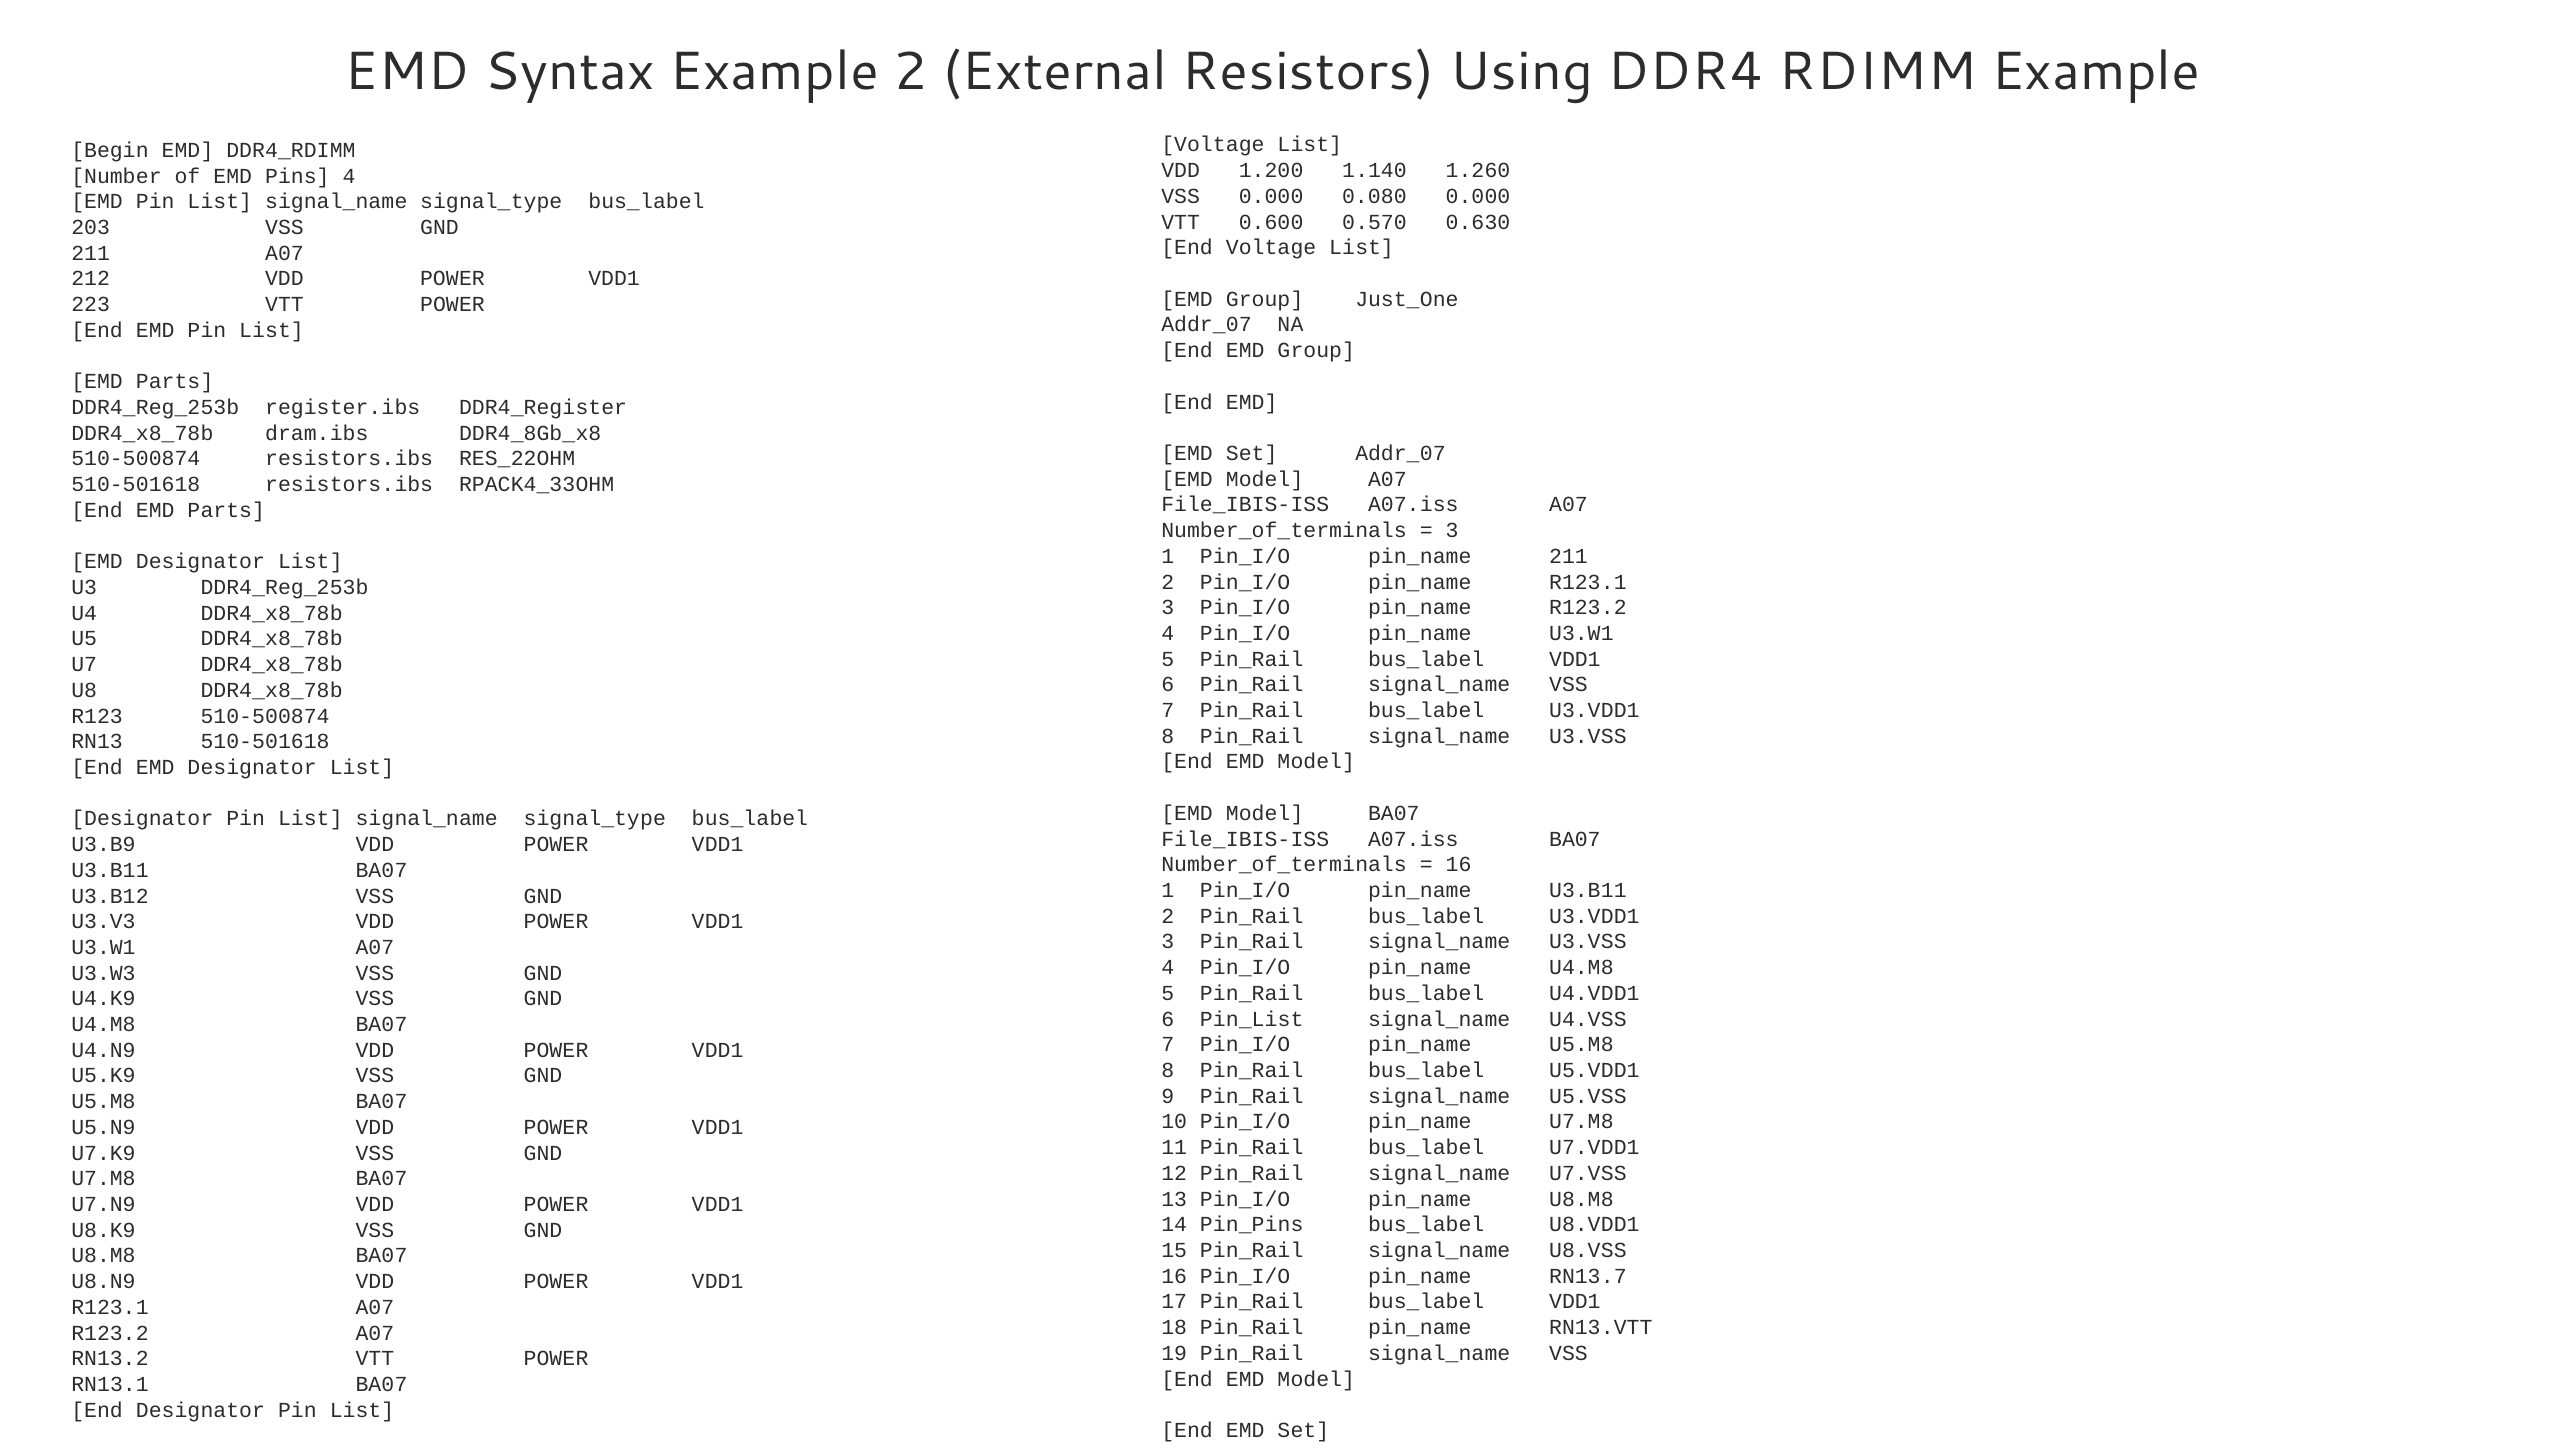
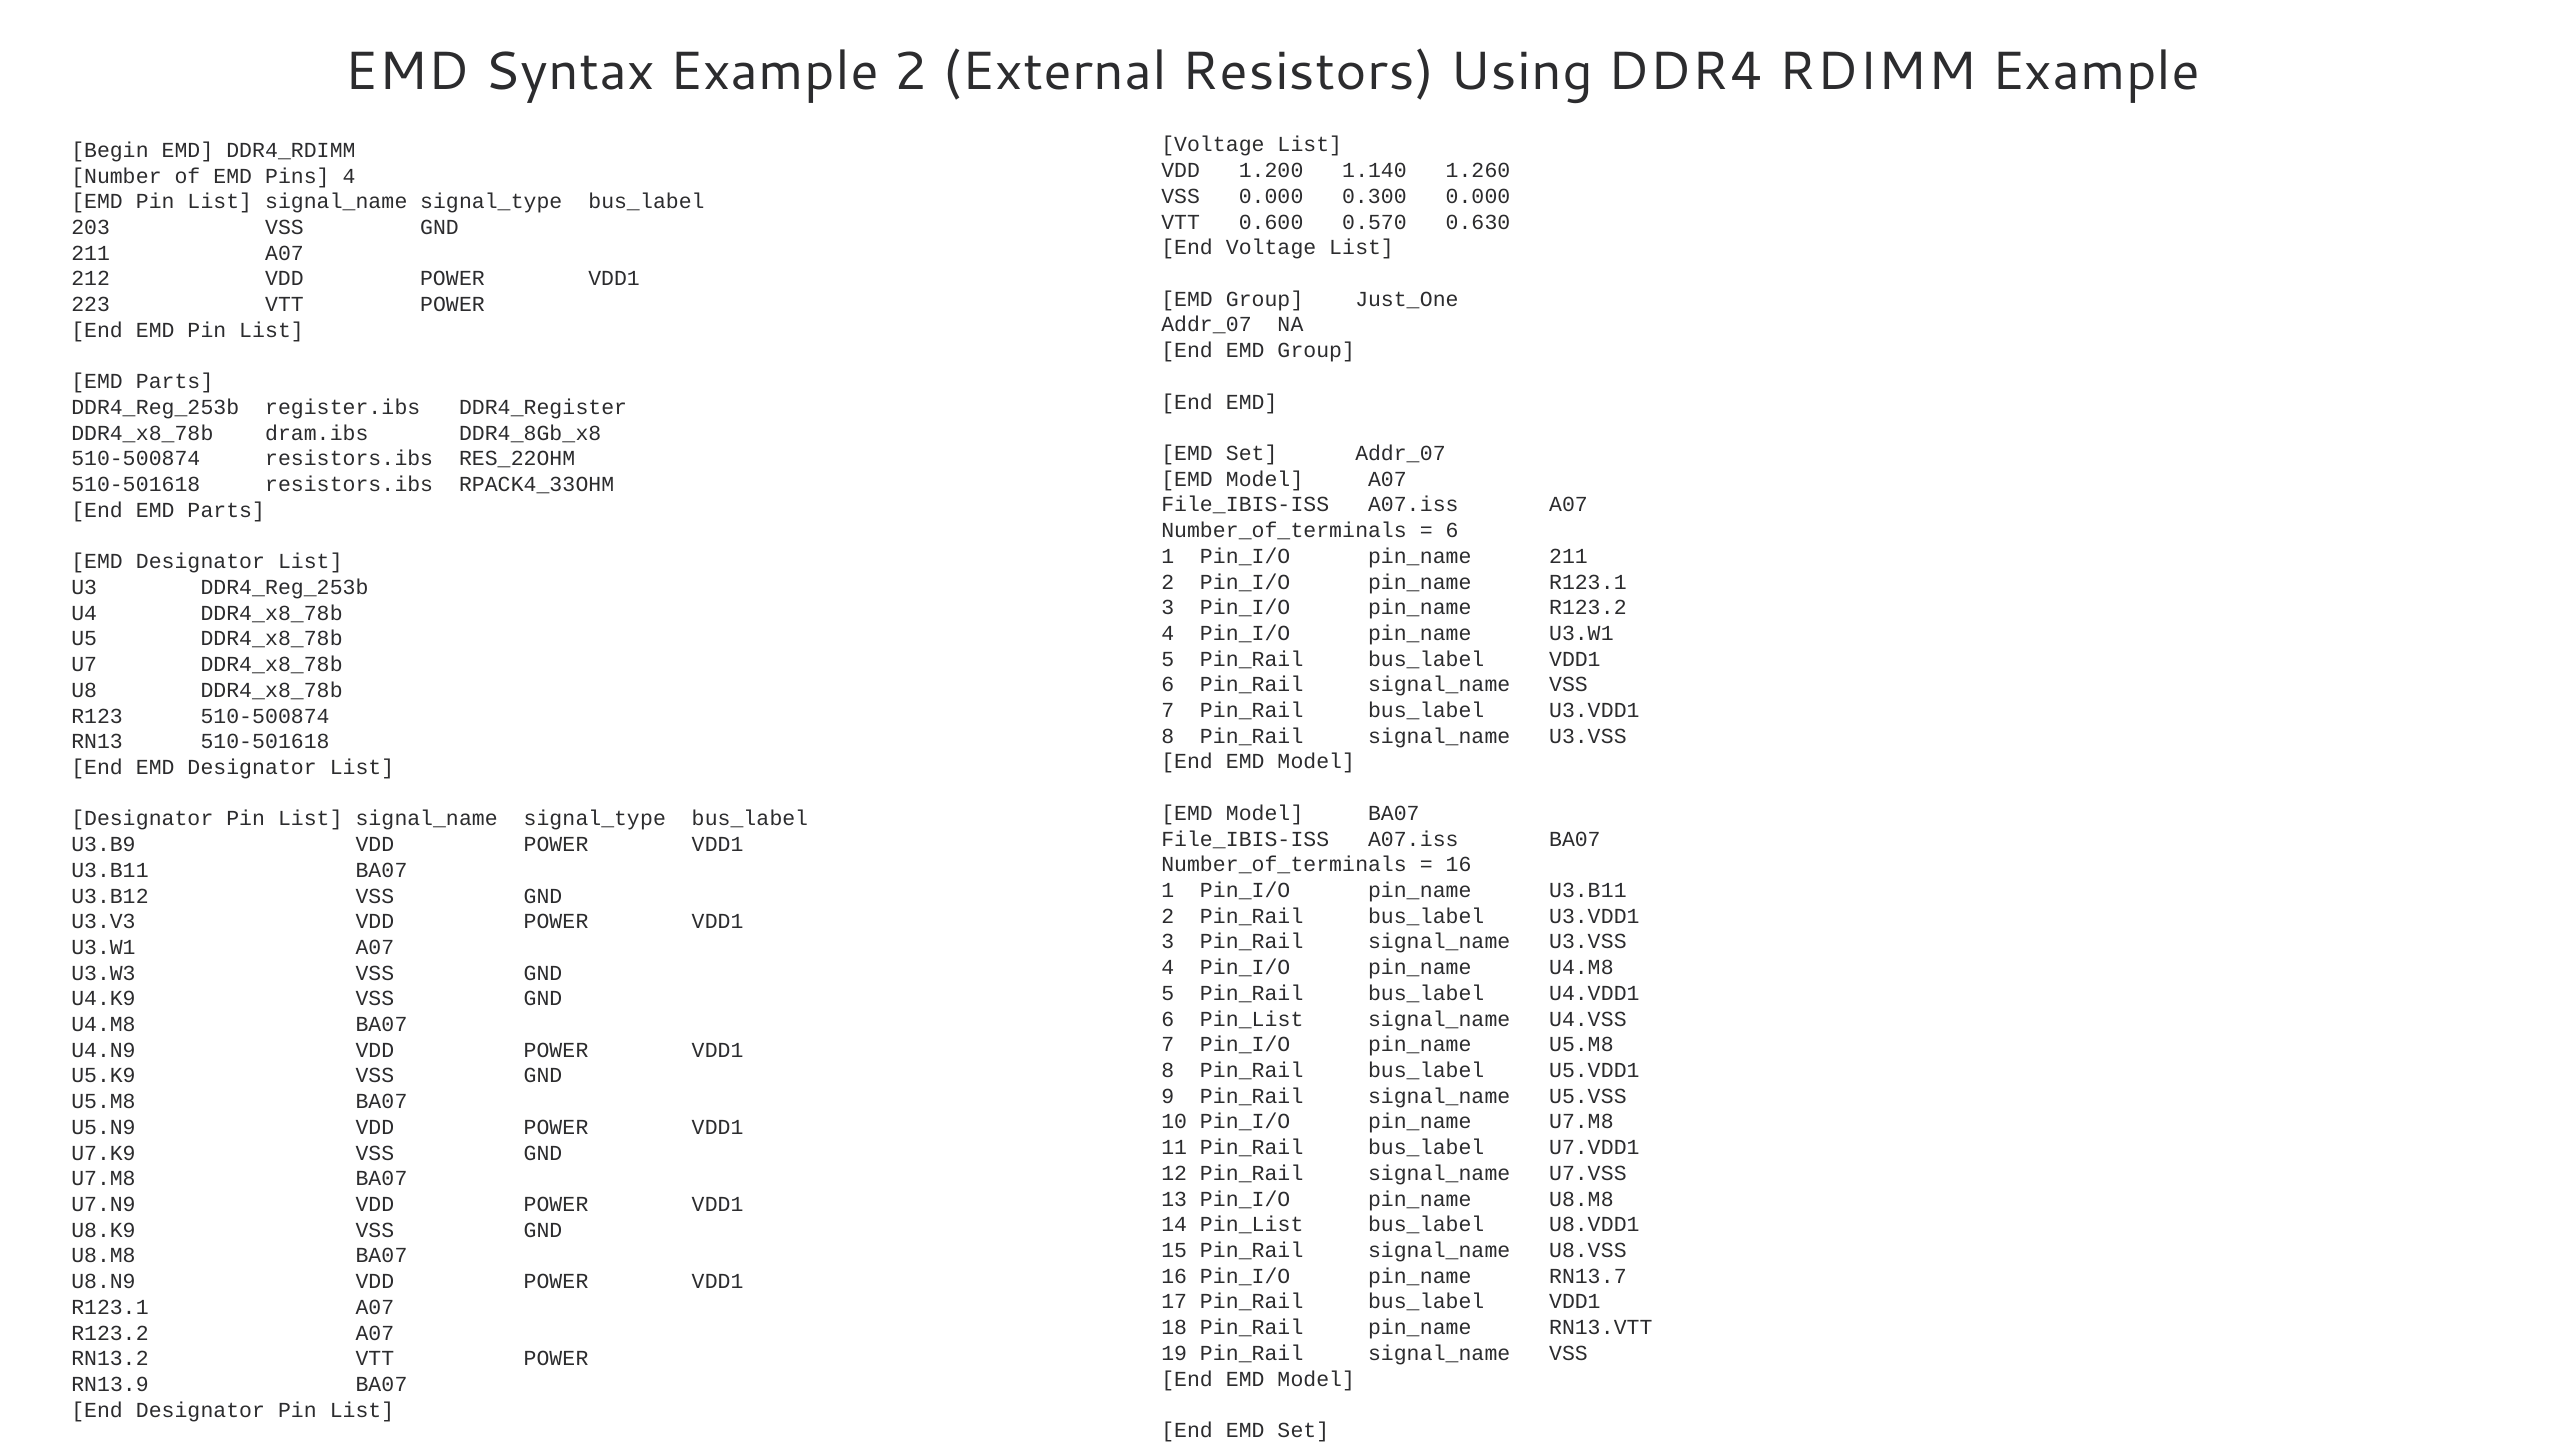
0.080: 0.080 -> 0.300
3 at (1452, 531): 3 -> 6
14 Pin_Pins: Pin_Pins -> Pin_List
RN13.1: RN13.1 -> RN13.9
